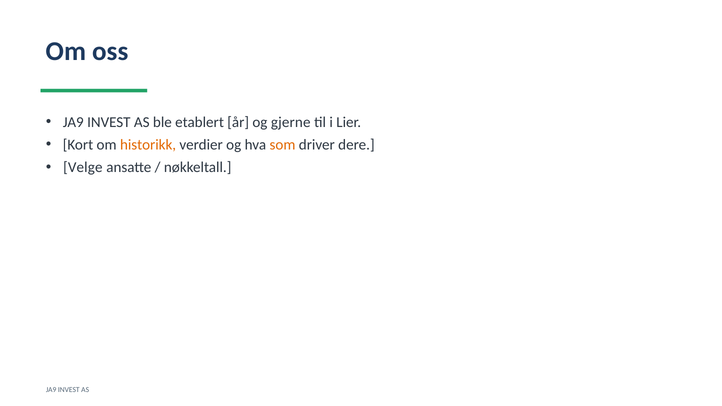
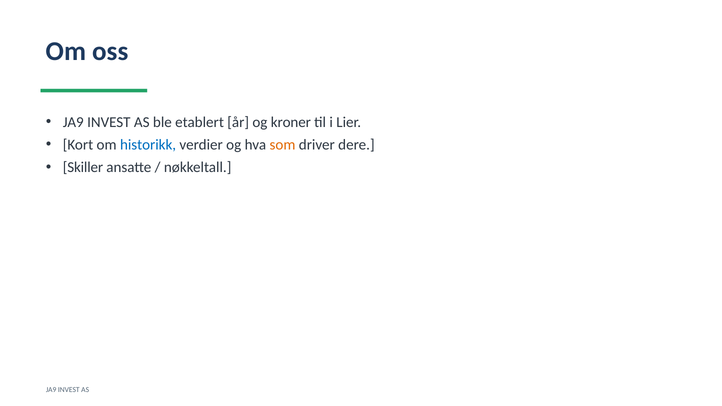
gjerne: gjerne -> kroner
historikk colour: orange -> blue
Velge: Velge -> Skiller
